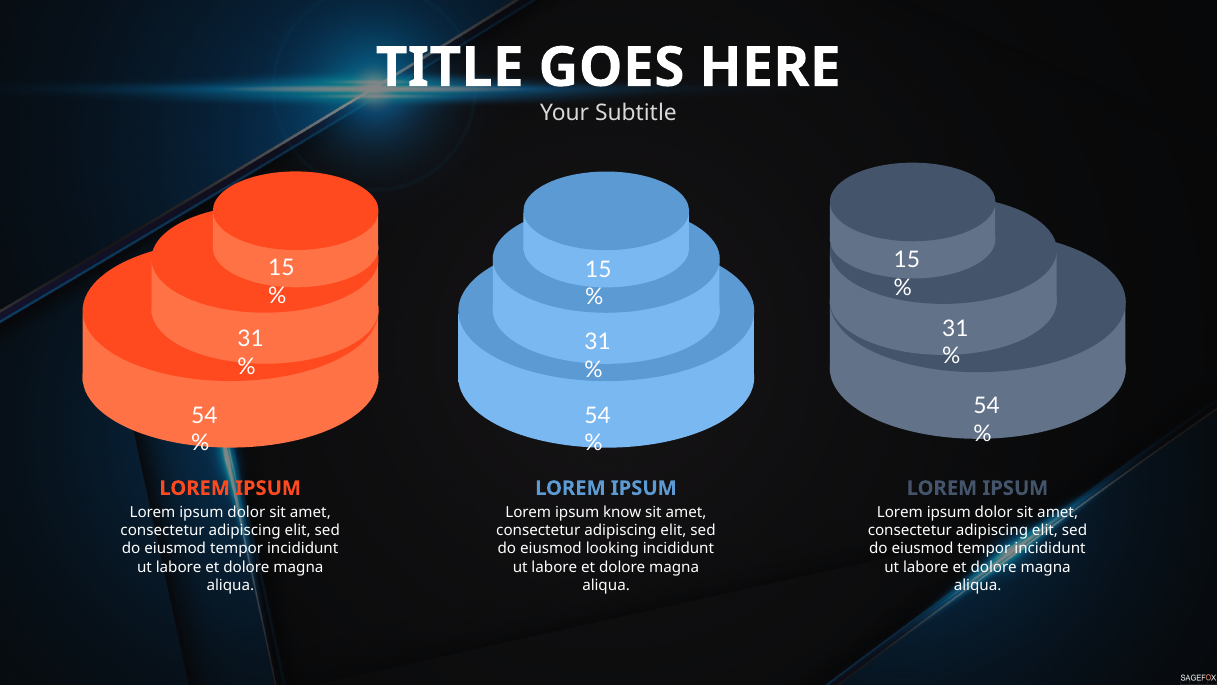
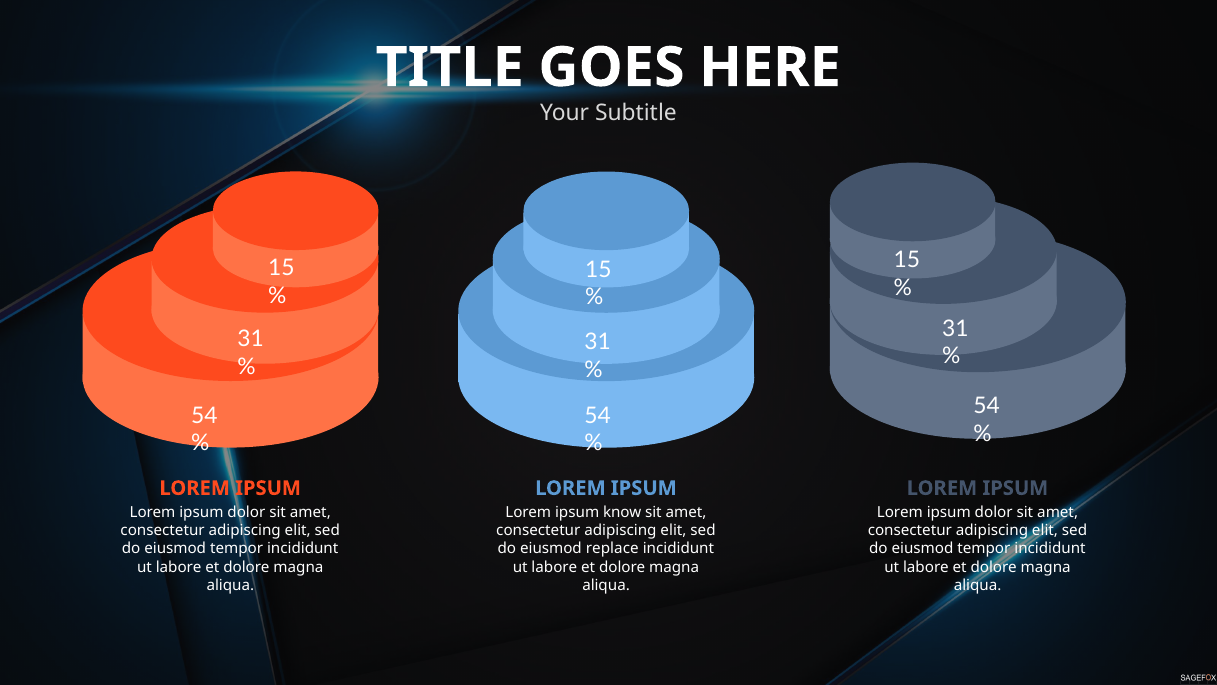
looking: looking -> replace
